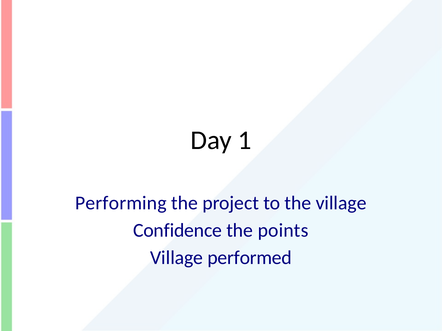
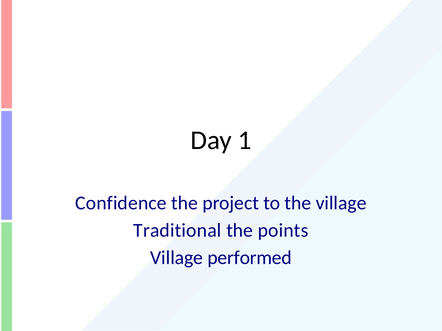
Performing: Performing -> Confidence
Confidence: Confidence -> Traditional
